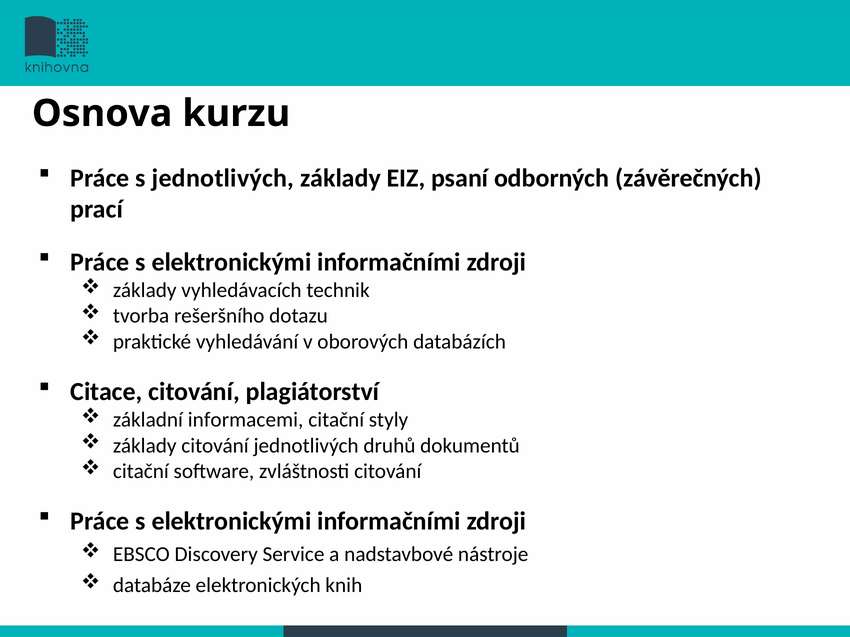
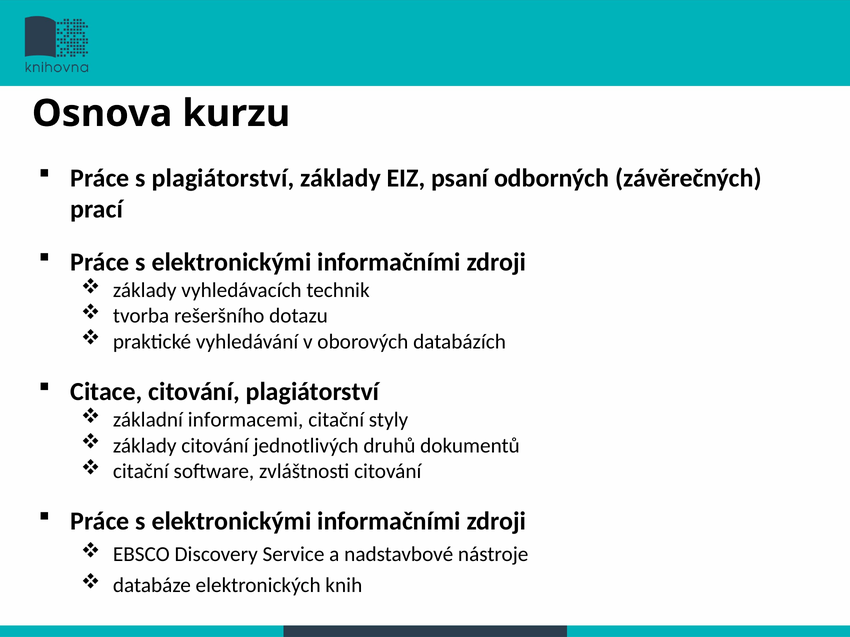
s jednotlivých: jednotlivých -> plagiátorství
